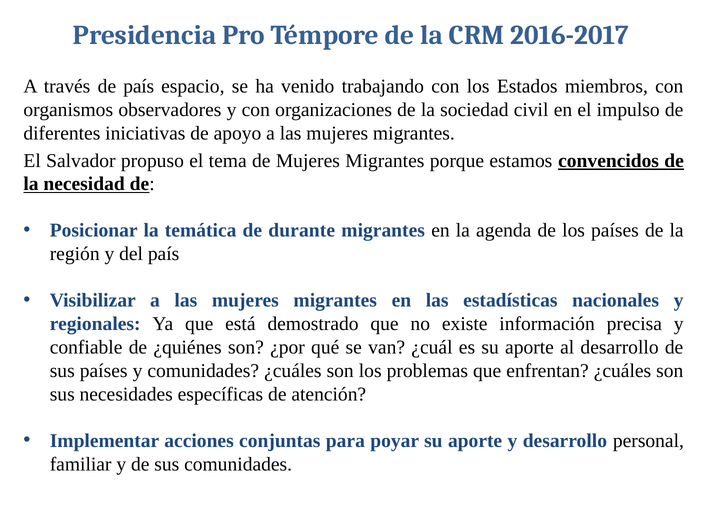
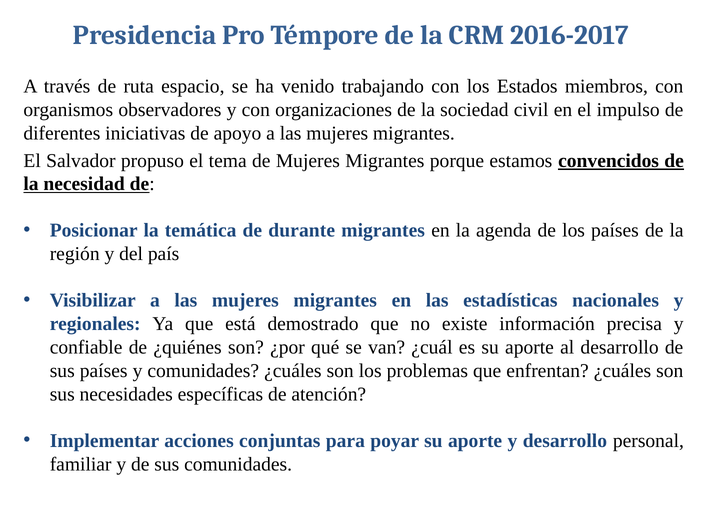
de país: país -> ruta
